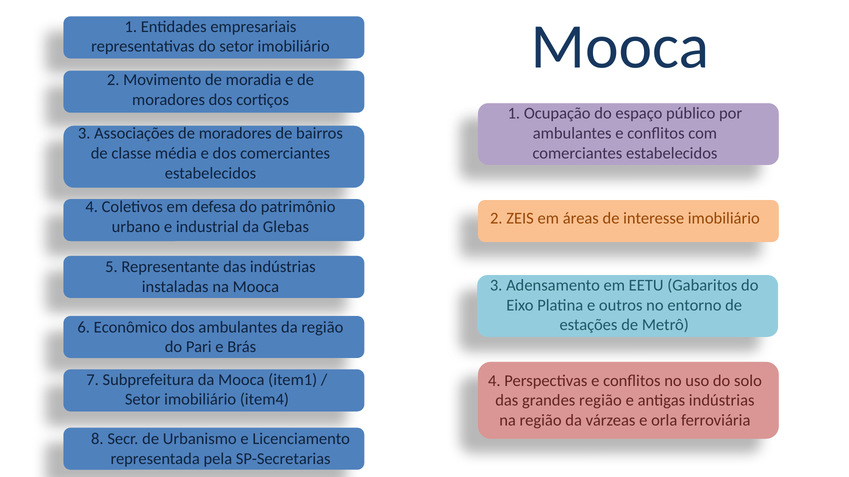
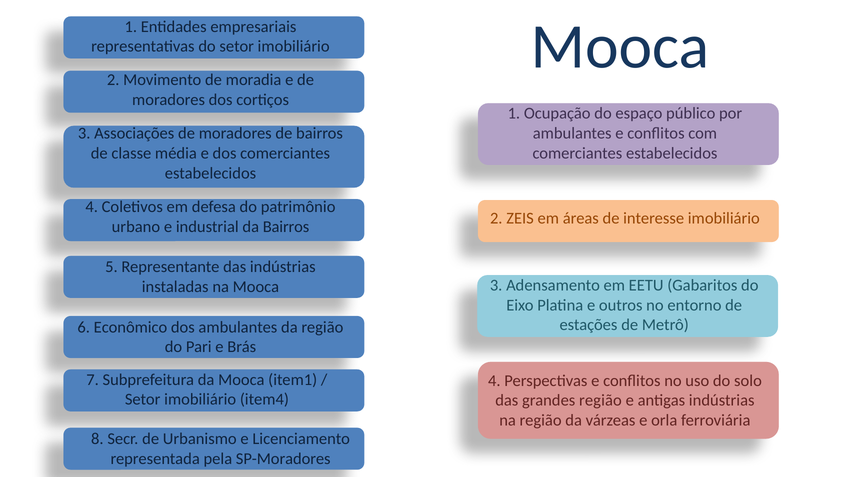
da Glebas: Glebas -> Bairros
SP-Secretarias: SP-Secretarias -> SP-Moradores
